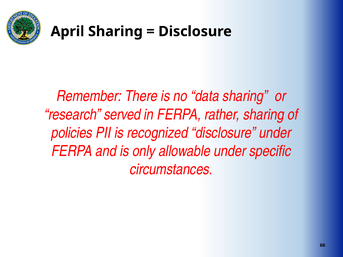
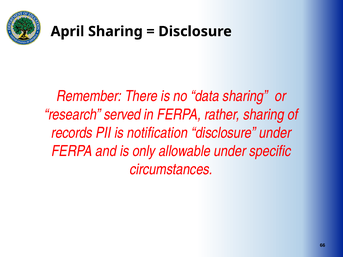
policies: policies -> records
recognized: recognized -> notification
